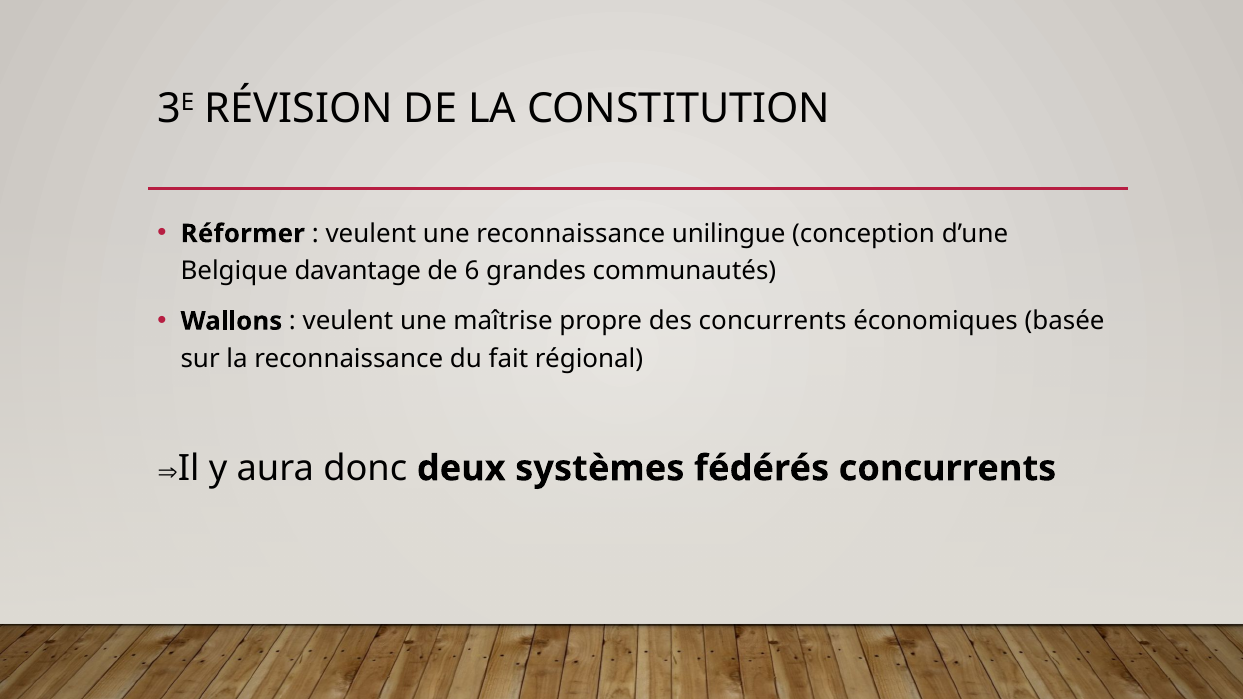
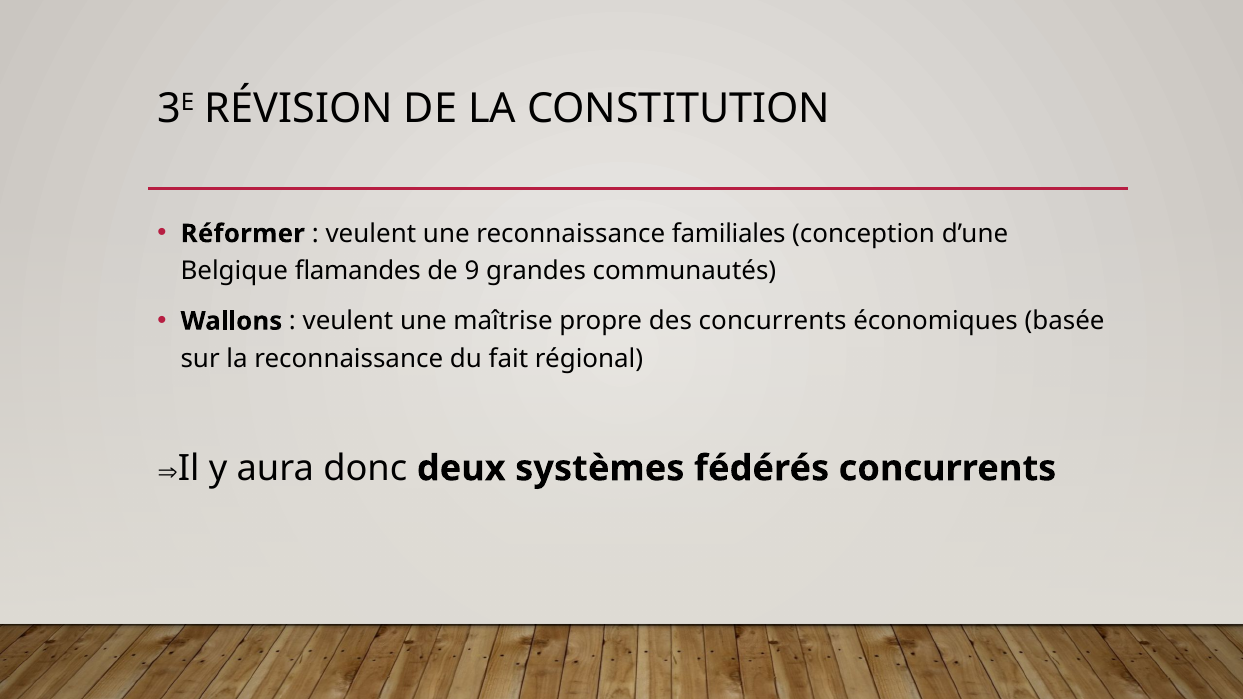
unilingue: unilingue -> familiales
davantage: davantage -> flamandes
6: 6 -> 9
